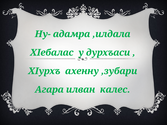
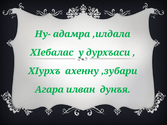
калес: калес -> дунъя
